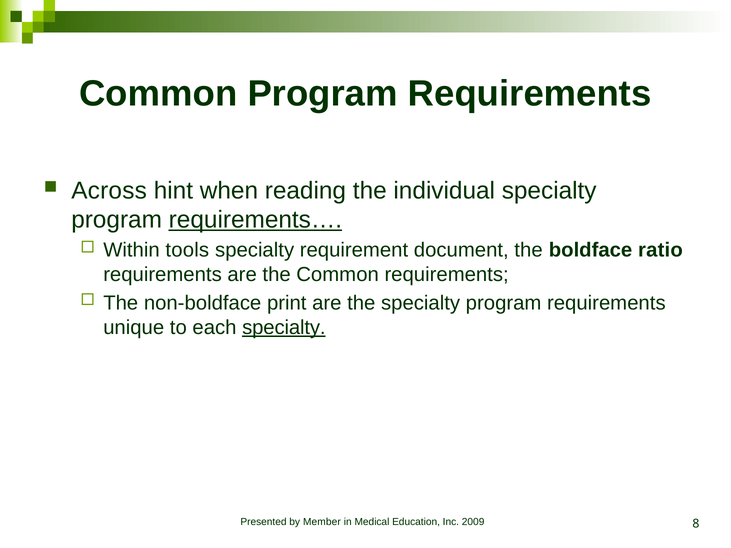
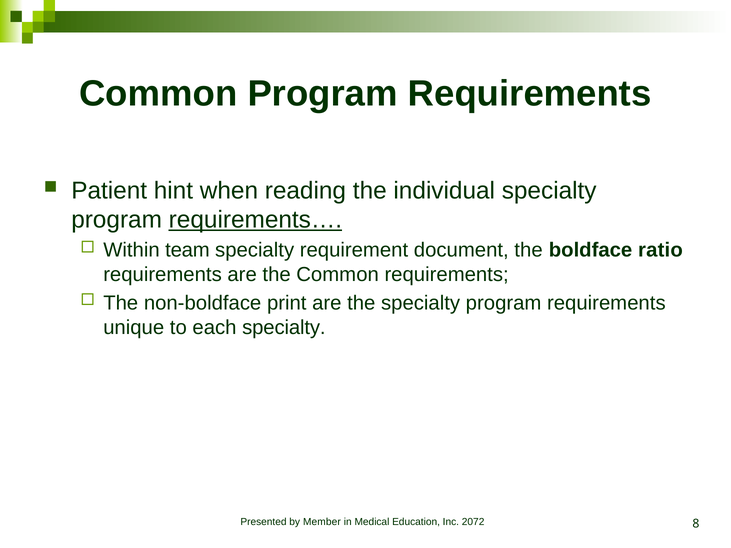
Across: Across -> Patient
tools: tools -> team
specialty at (284, 328) underline: present -> none
2009: 2009 -> 2072
